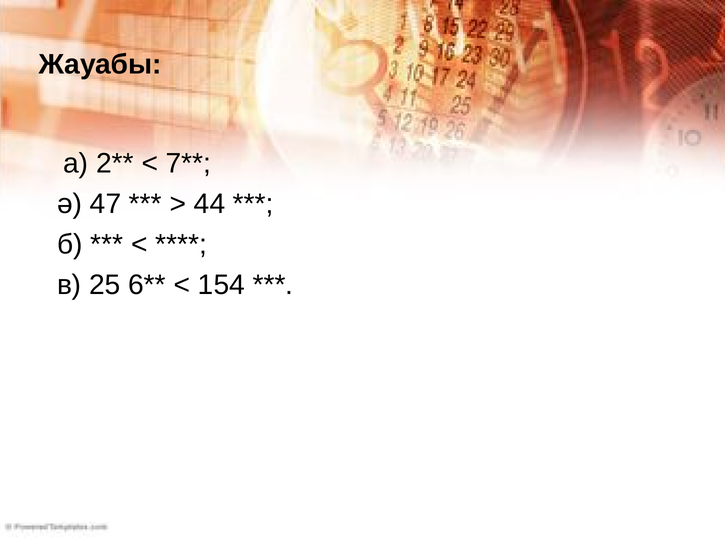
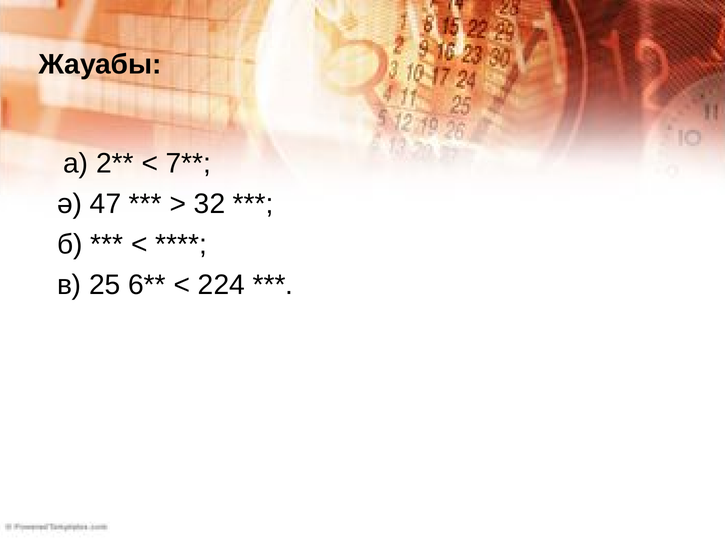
44: 44 -> 32
154: 154 -> 224
